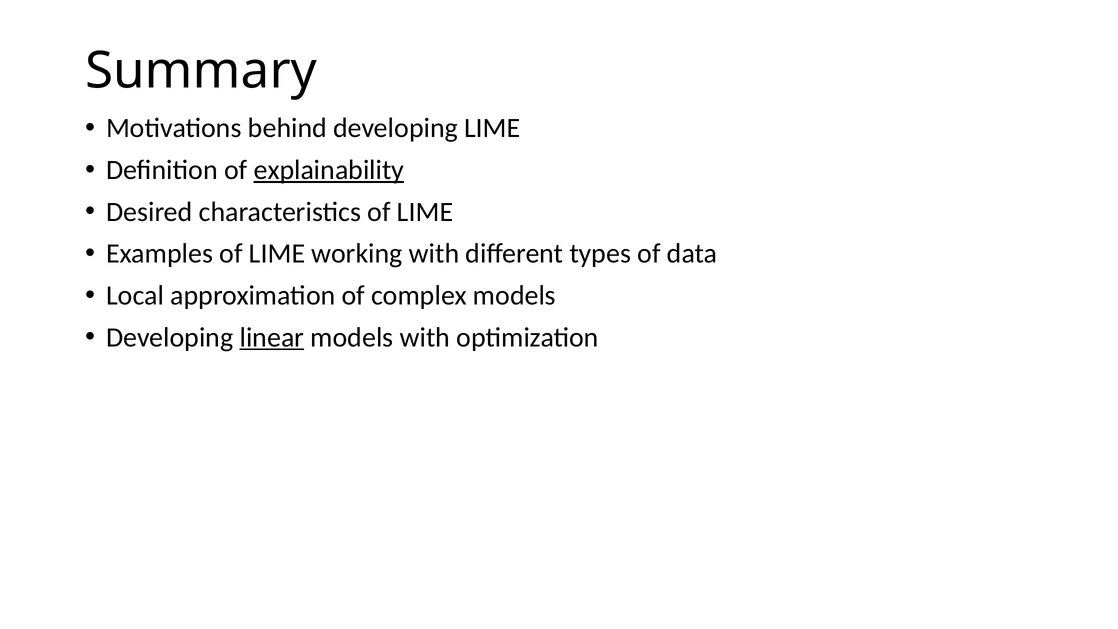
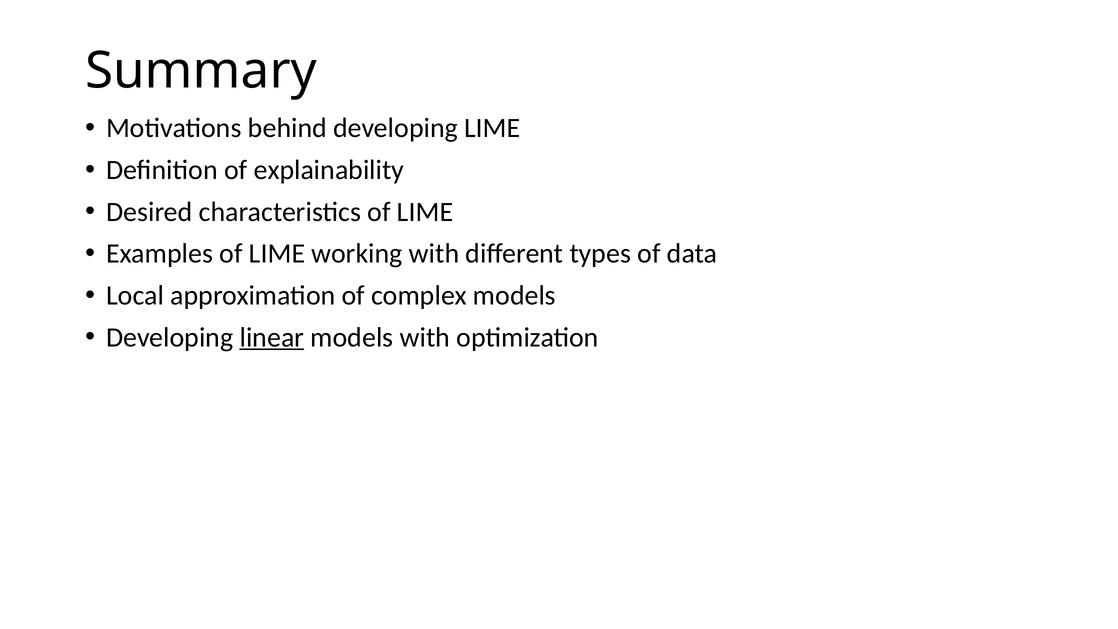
explainability underline: present -> none
